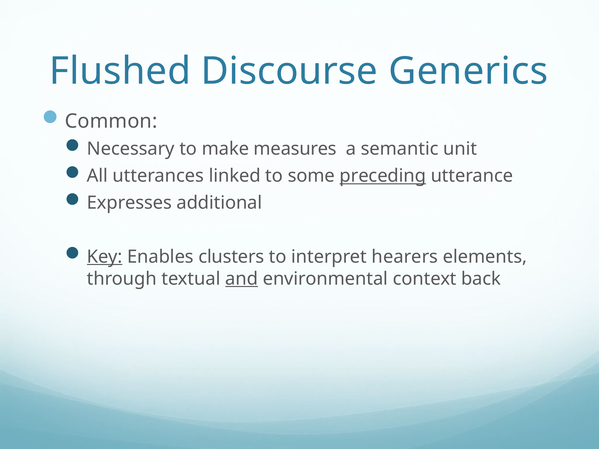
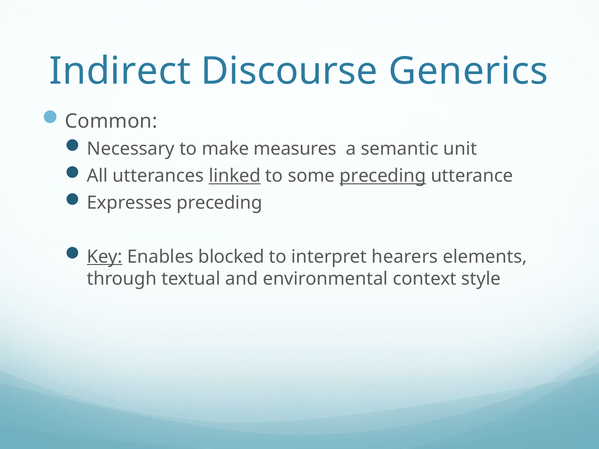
Flushed: Flushed -> Indirect
linked underline: none -> present
Expresses additional: additional -> preceding
clusters: clusters -> blocked
and underline: present -> none
back: back -> style
